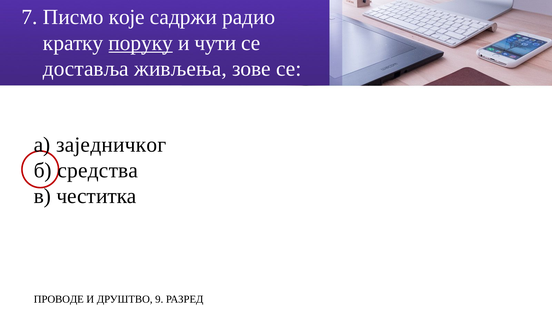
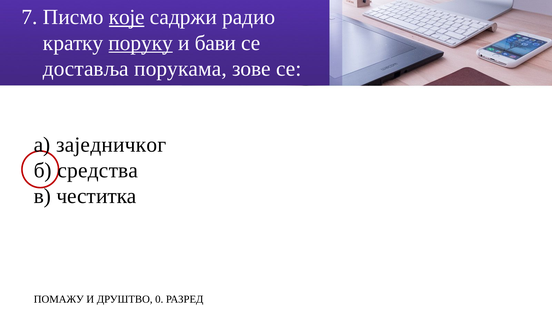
које underline: none -> present
чути: чути -> бави
живљења: живљења -> порукама
ПРОВОДЕ: ПРОВОДЕ -> ПОМАЖУ
9: 9 -> 0
